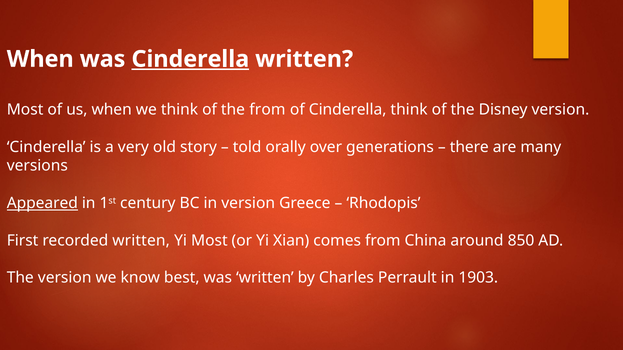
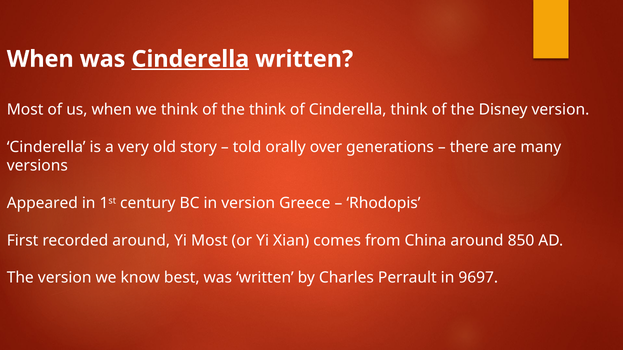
the from: from -> think
Appeared underline: present -> none
recorded written: written -> around
1903: 1903 -> 9697
